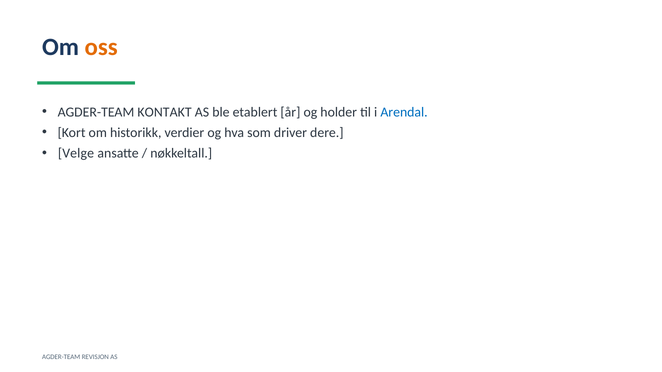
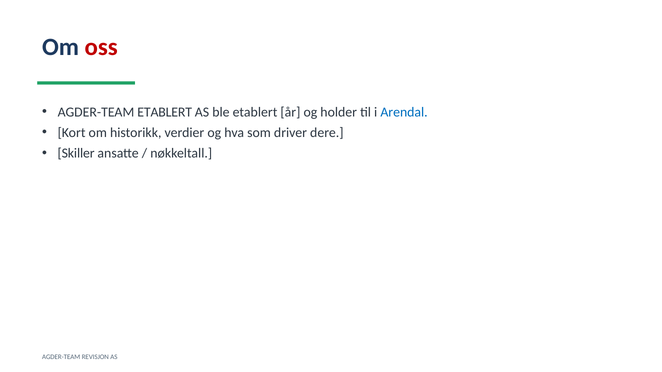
oss colour: orange -> red
AGDER-TEAM KONTAKT: KONTAKT -> ETABLERT
Velge: Velge -> Skiller
